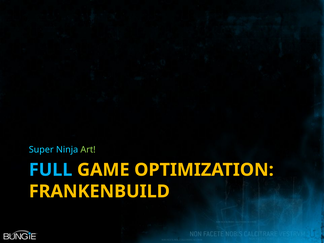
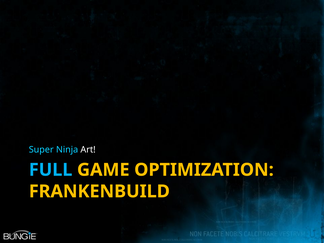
Art colour: light green -> white
